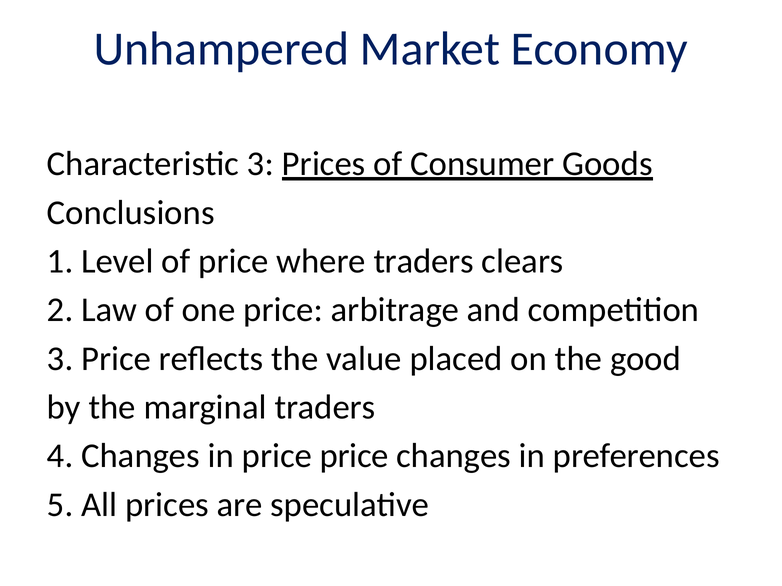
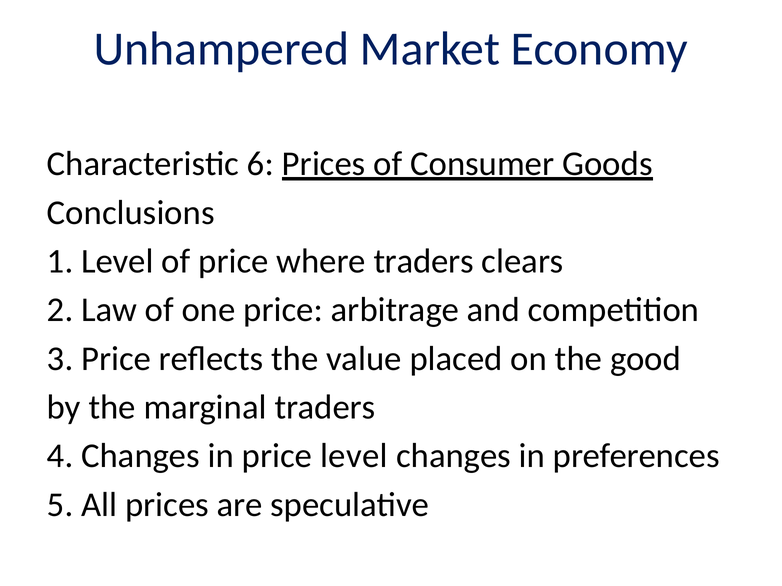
Characteristic 3: 3 -> 6
price price: price -> level
